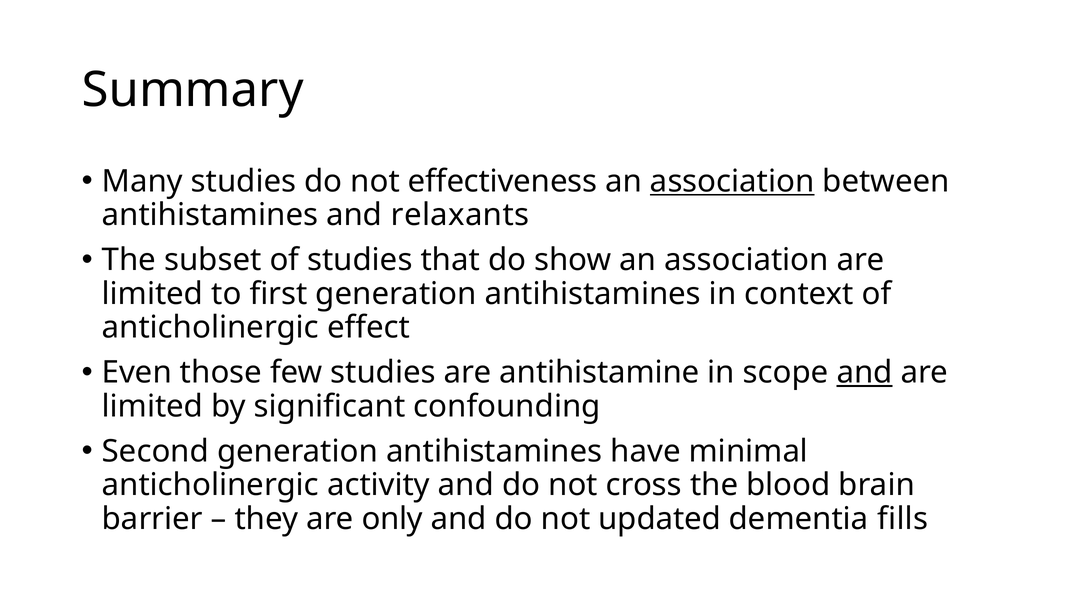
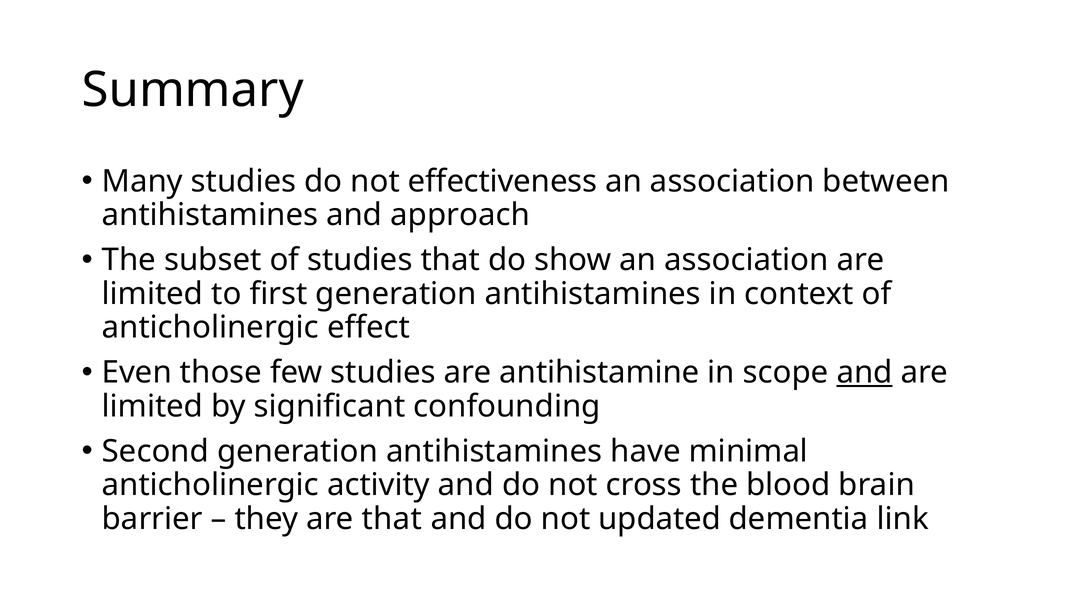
association at (732, 181) underline: present -> none
relaxants: relaxants -> approach
are only: only -> that
fills: fills -> link
